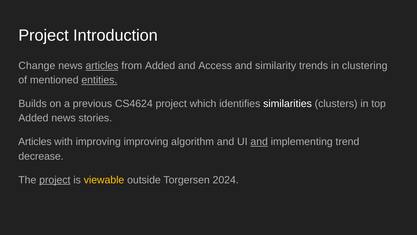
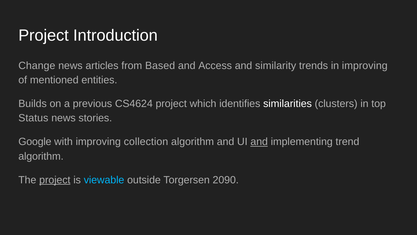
articles at (102, 66) underline: present -> none
from Added: Added -> Based
in clustering: clustering -> improving
entities underline: present -> none
Added at (33, 118): Added -> Status
Articles at (35, 142): Articles -> Google
improving improving: improving -> collection
decrease at (41, 156): decrease -> algorithm
viewable colour: yellow -> light blue
2024: 2024 -> 2090
